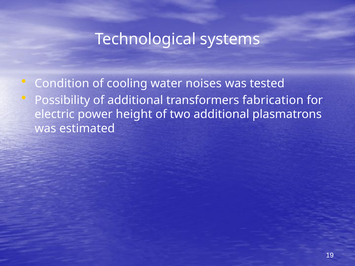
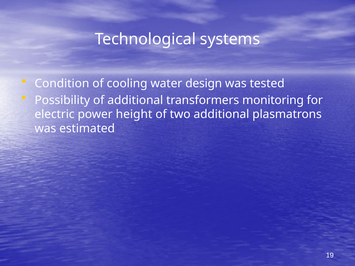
noises: noises -> design
fabrication: fabrication -> monitoring
